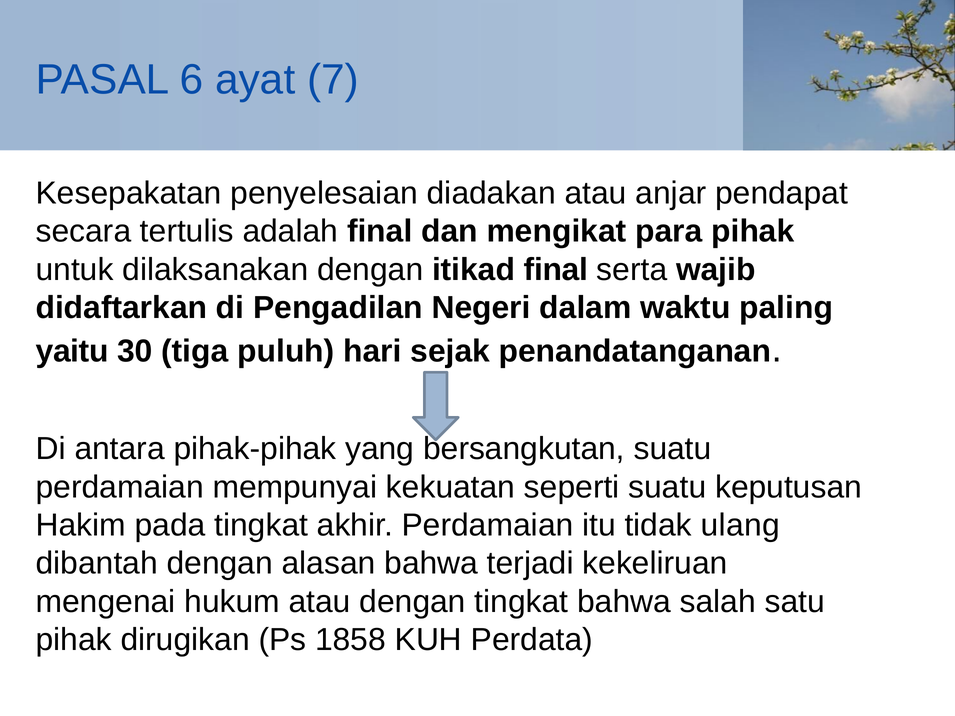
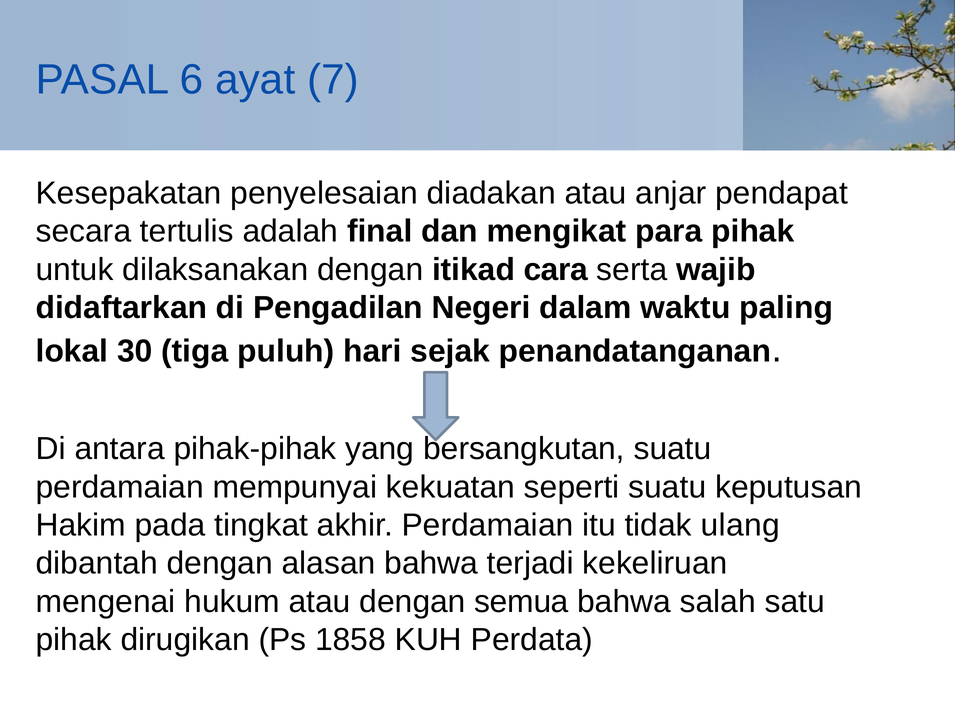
itikad final: final -> cara
yaitu: yaitu -> lokal
dengan tingkat: tingkat -> semua
